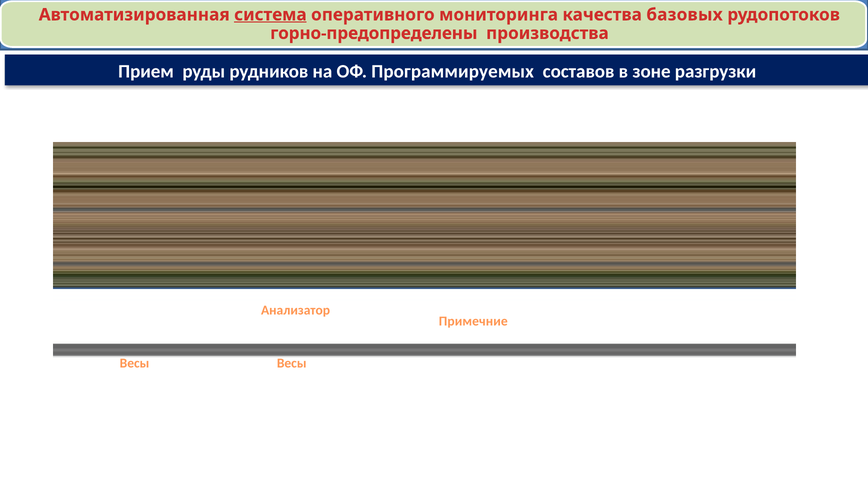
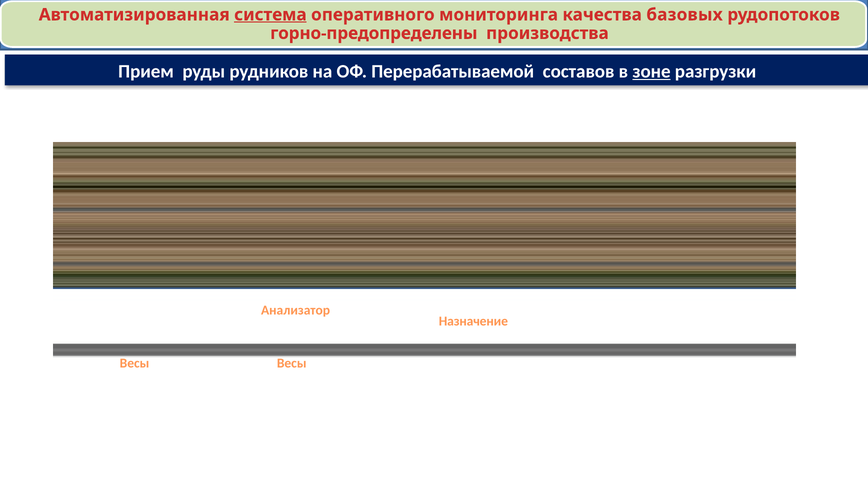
Программируемых: Программируемых -> Перерабатываемой
зоне underline: none -> present
Примечние: Примечние -> Назначение
